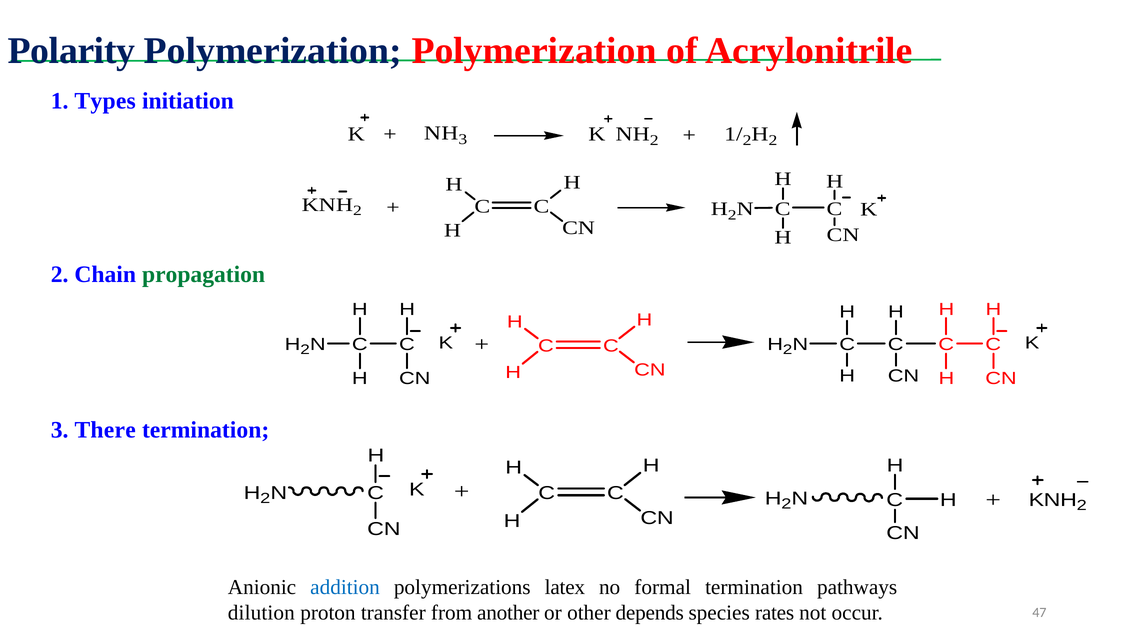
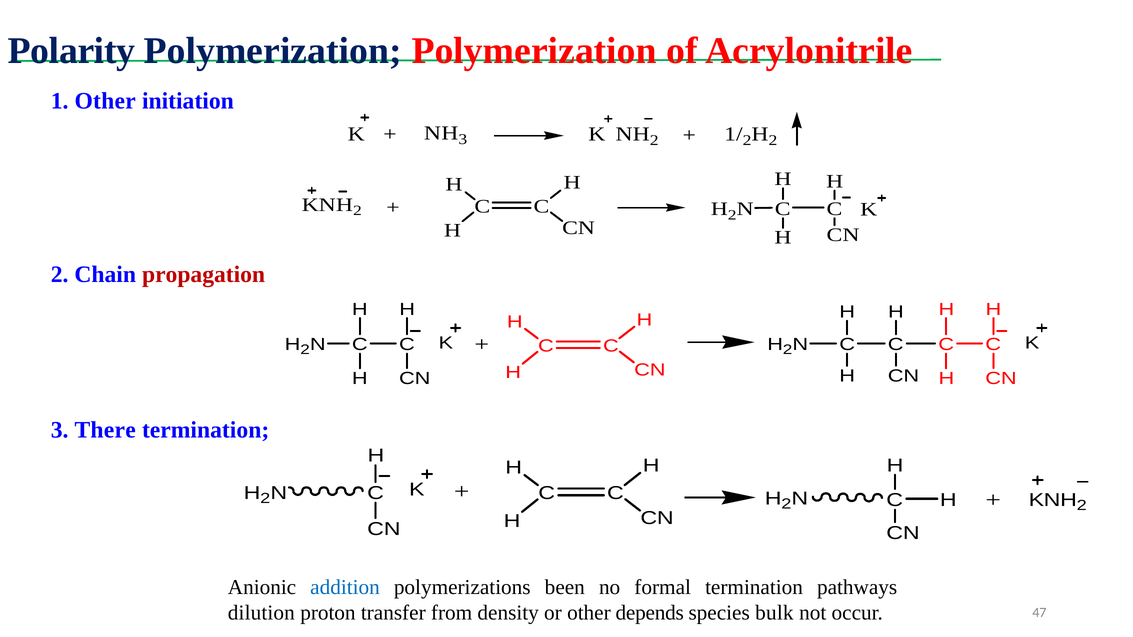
1 Types: Types -> Other
propagation colour: green -> red
latex: latex -> been
another: another -> density
rates: rates -> bulk
